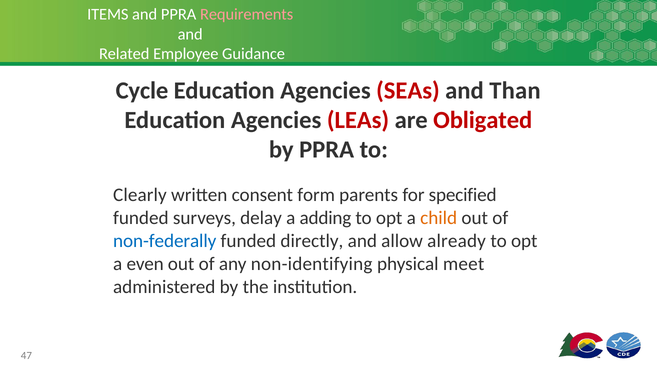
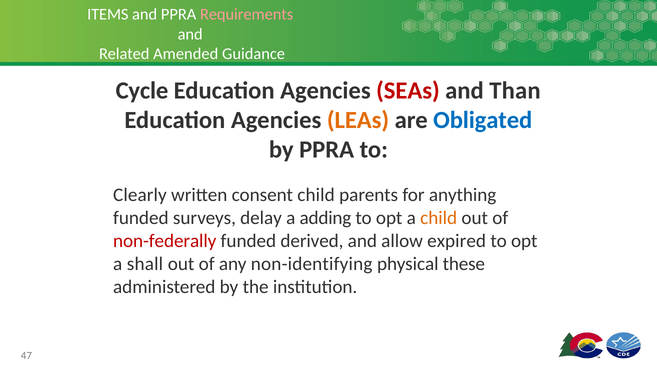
Employee: Employee -> Amended
LEAs colour: red -> orange
Obligated colour: red -> blue
consent form: form -> child
specified: specified -> anything
non-federally colour: blue -> red
directly: directly -> derived
already: already -> expired
even: even -> shall
meet: meet -> these
